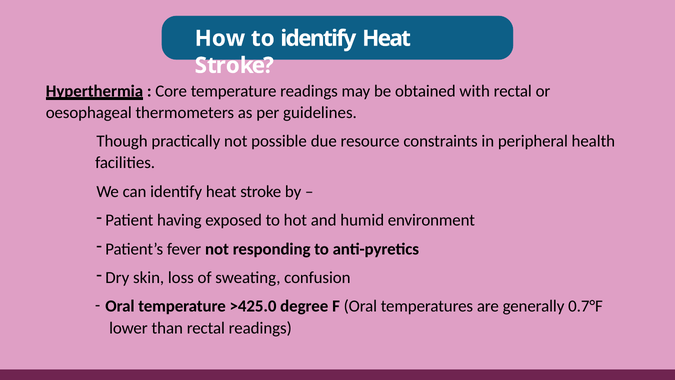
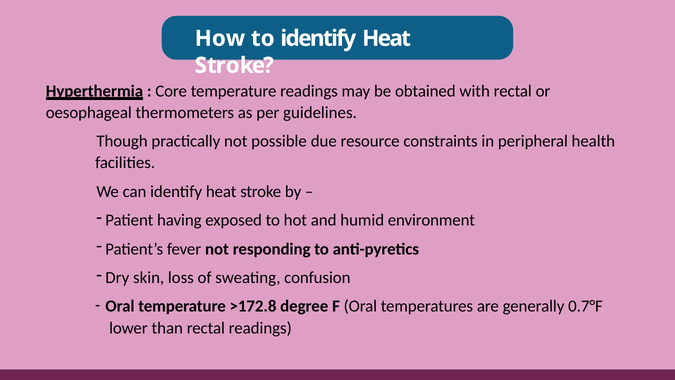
>425.0: >425.0 -> >172.8
